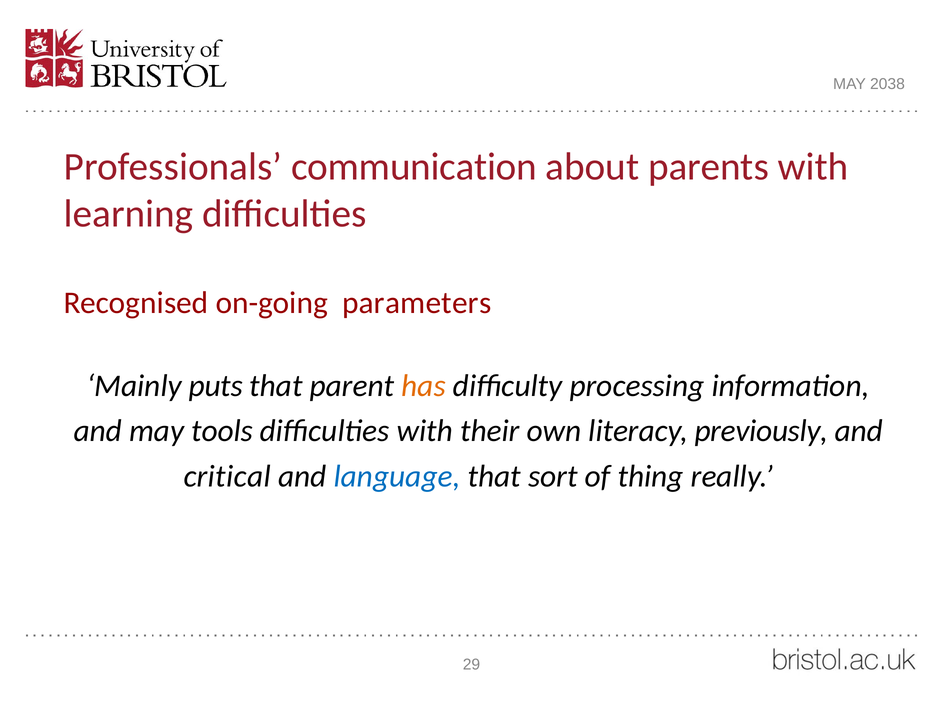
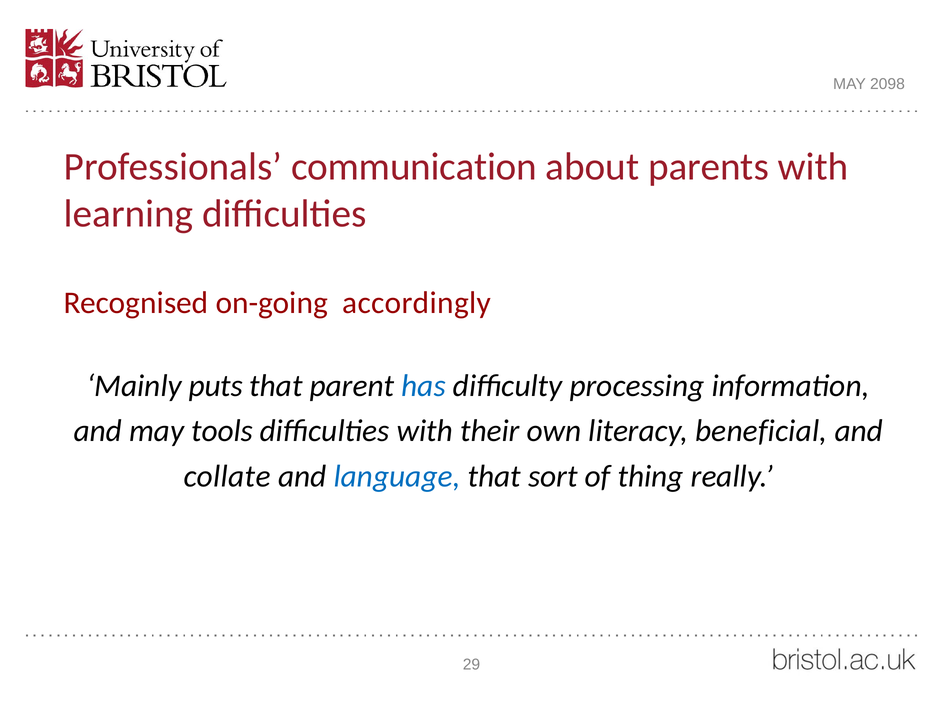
2038: 2038 -> 2098
parameters: parameters -> accordingly
has colour: orange -> blue
previously: previously -> beneficial
critical: critical -> collate
